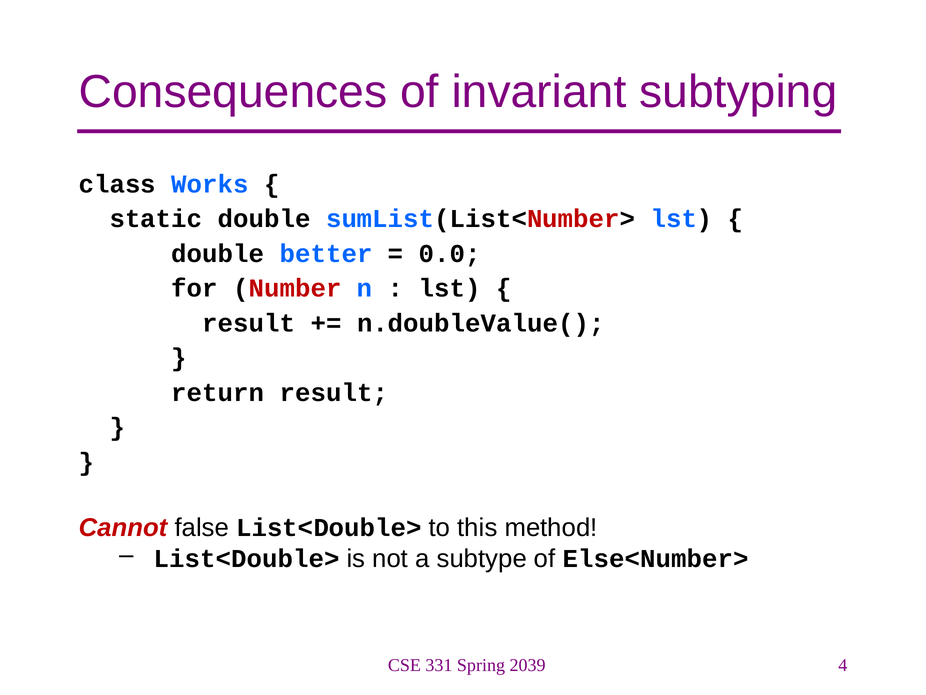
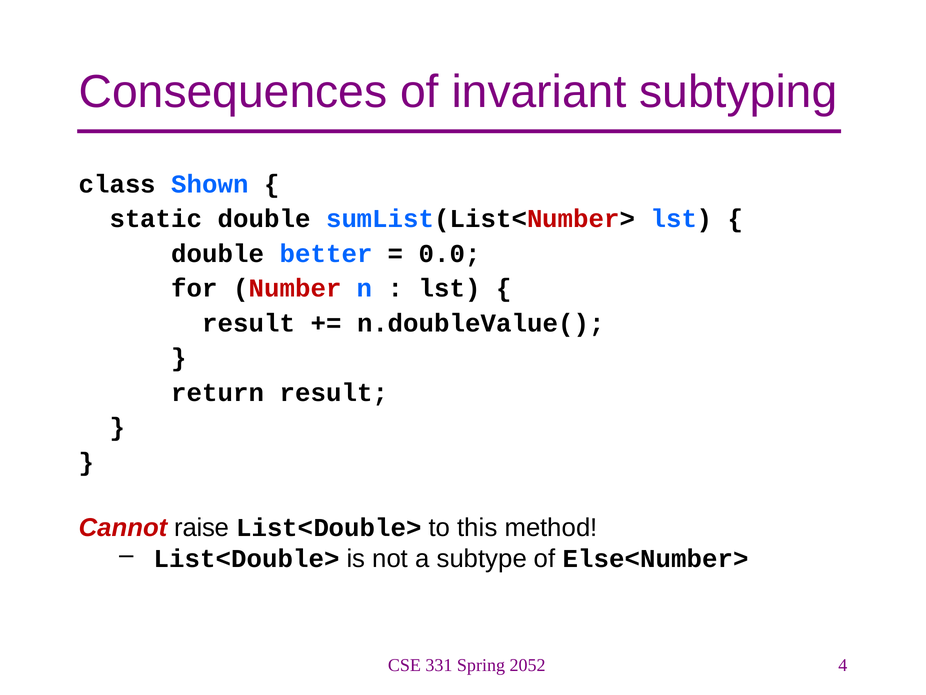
Works: Works -> Shown
false: false -> raise
2039: 2039 -> 2052
